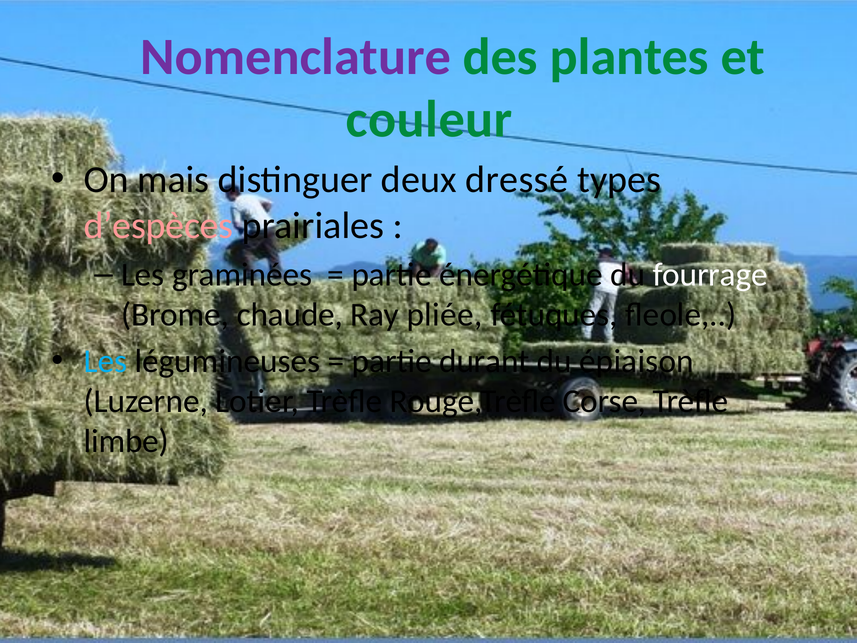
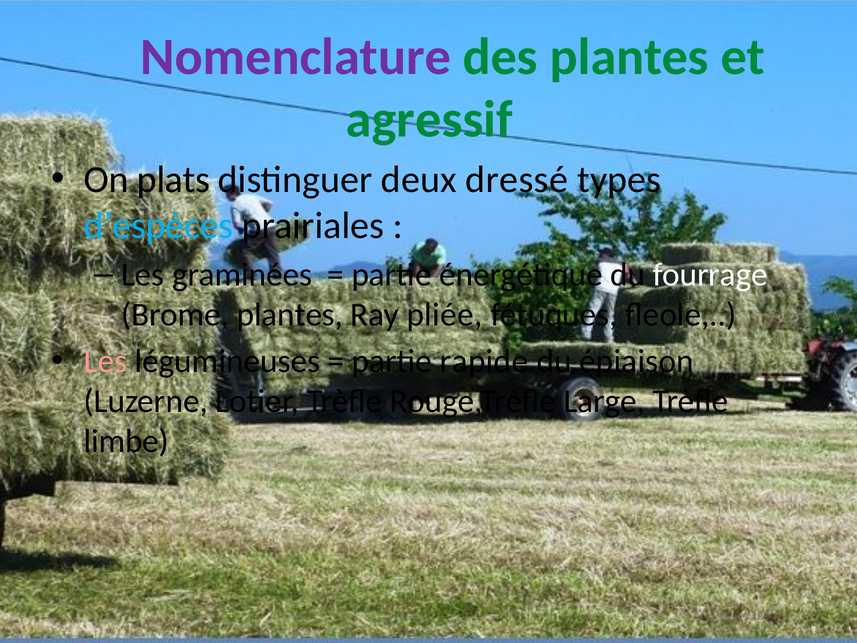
couleur: couleur -> agressif
mais: mais -> plats
d’espèces colour: pink -> light blue
Brome chaude: chaude -> plantes
Les at (105, 361) colour: light blue -> pink
durant: durant -> rapide
Corse: Corse -> Large
